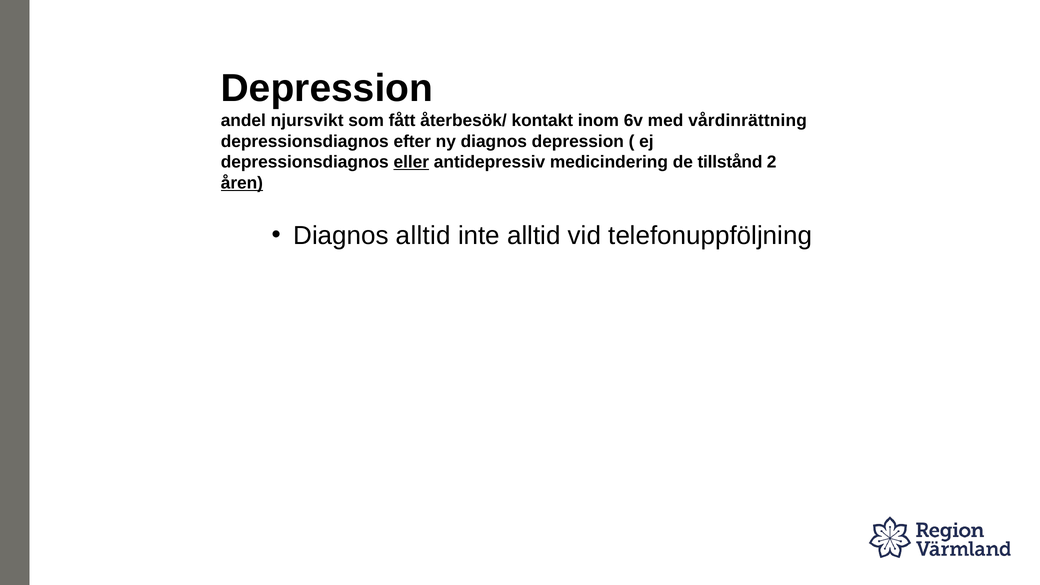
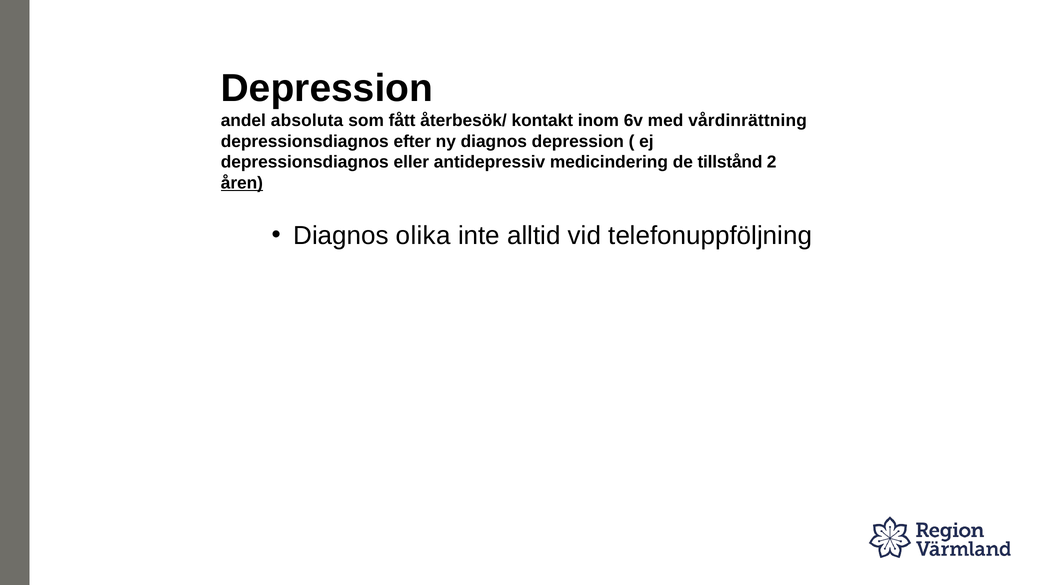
njursvikt: njursvikt -> absoluta
eller underline: present -> none
Diagnos alltid: alltid -> olika
